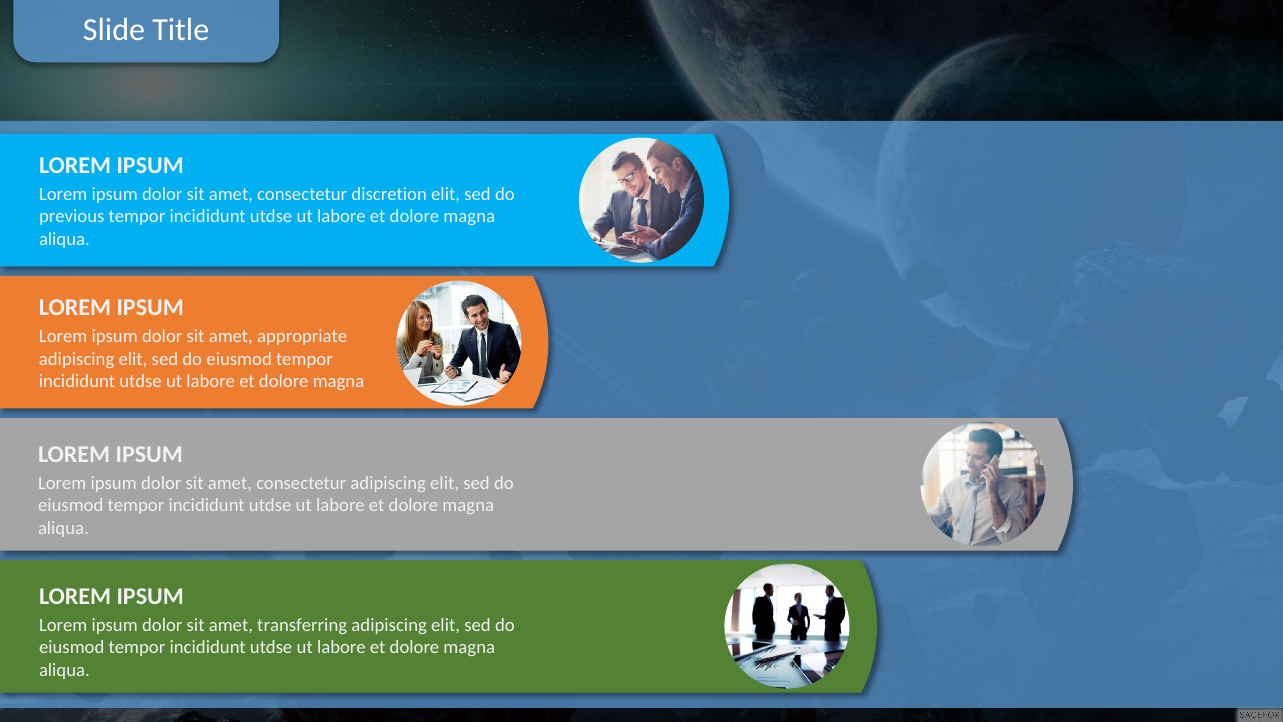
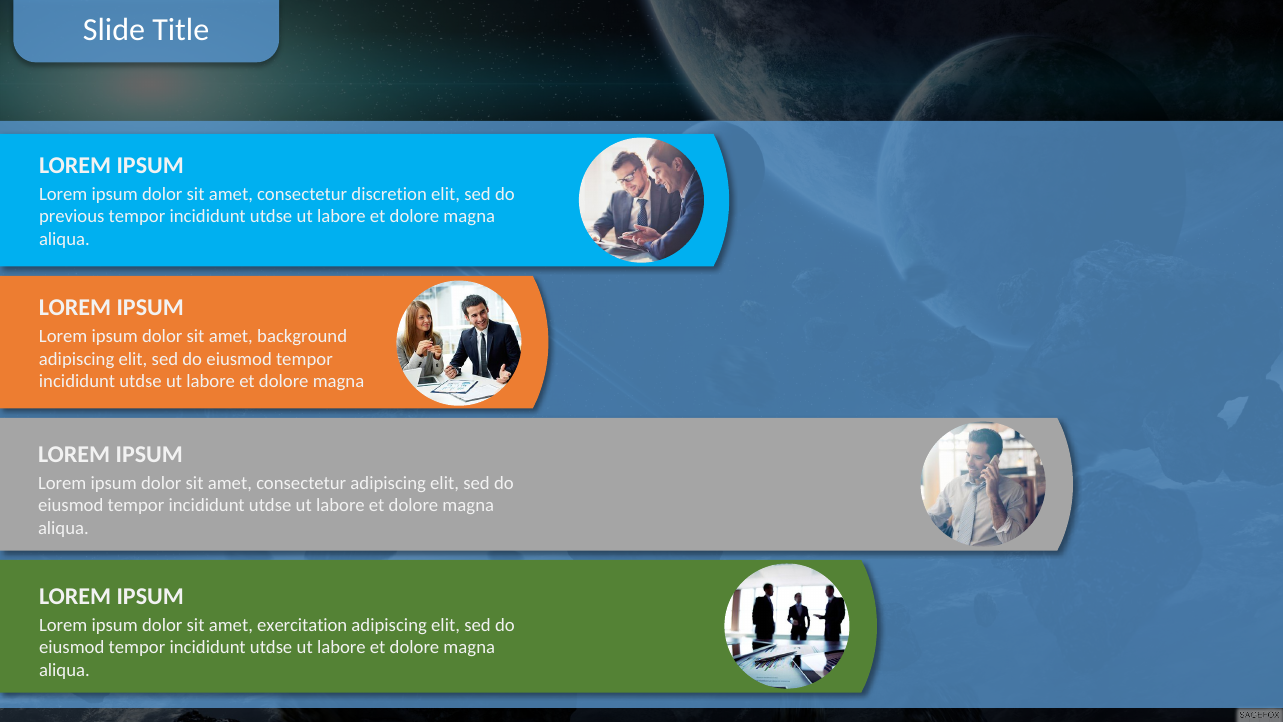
appropriate: appropriate -> background
transferring: transferring -> exercitation
